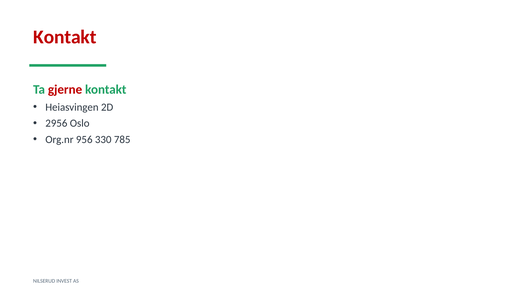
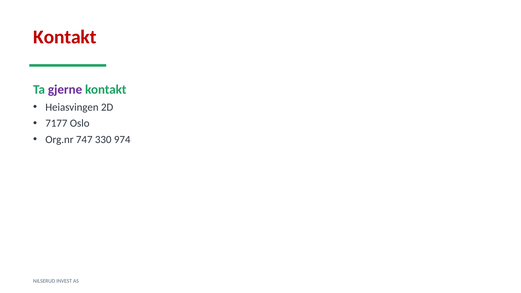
gjerne colour: red -> purple
2956: 2956 -> 7177
956: 956 -> 747
785: 785 -> 974
